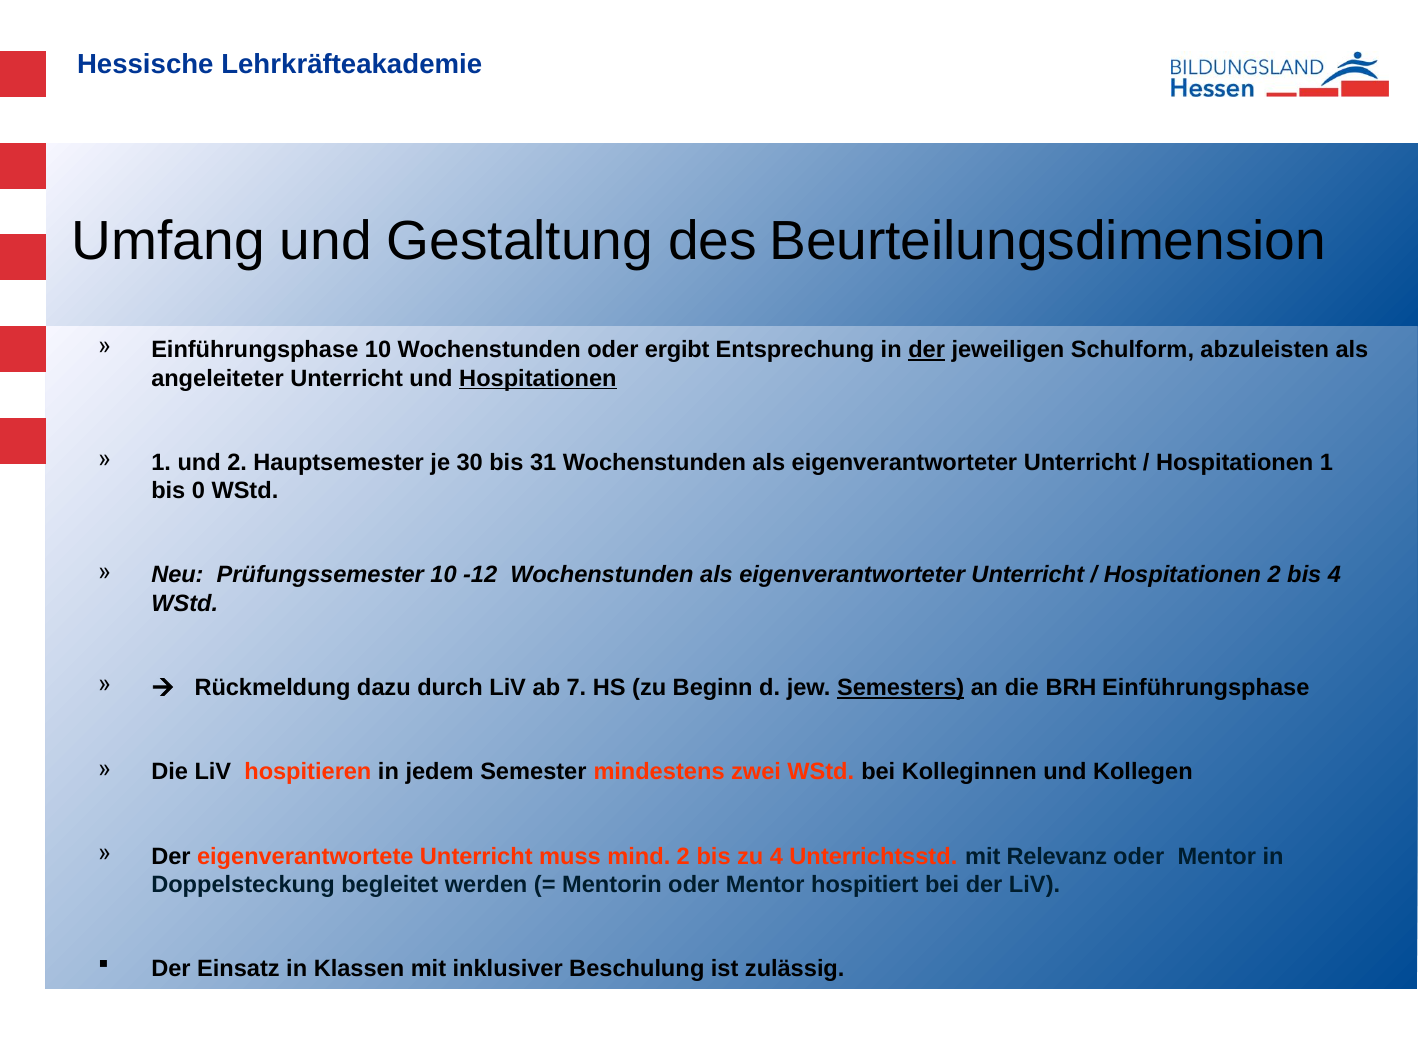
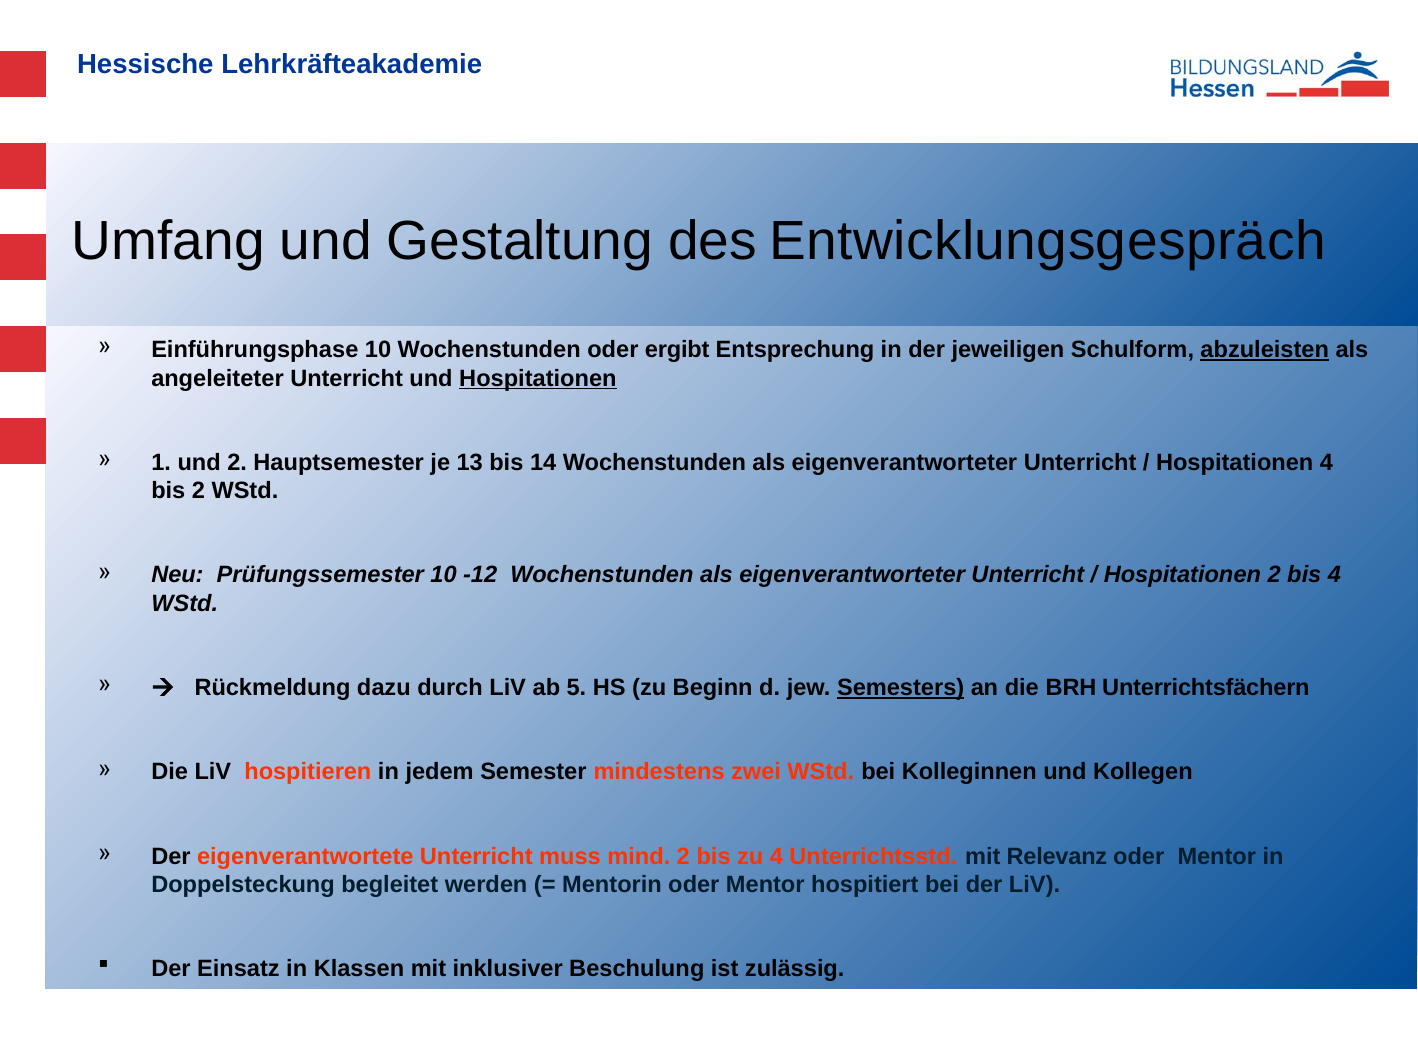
Beurteilungsdimension: Beurteilungsdimension -> Entwicklungsgespräch
der at (927, 350) underline: present -> none
abzuleisten underline: none -> present
30: 30 -> 13
31: 31 -> 14
Hospitationen 1: 1 -> 4
bis 0: 0 -> 2
7: 7 -> 5
BRH Einführungsphase: Einführungsphase -> Unterrichtsfächern
